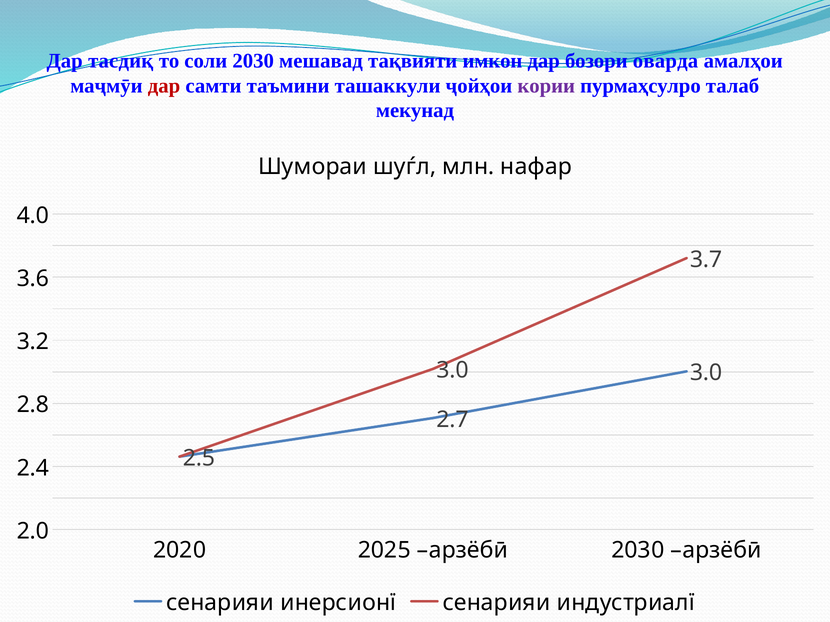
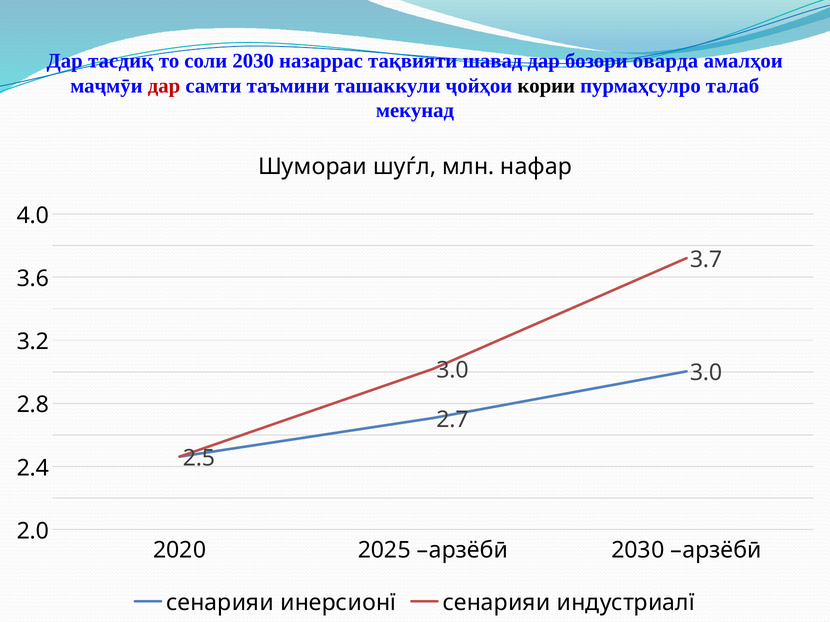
мешавад: мешавад -> назаррас
имкон: имкон -> шавад
кории colour: purple -> black
